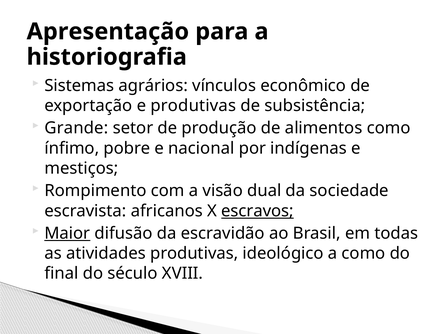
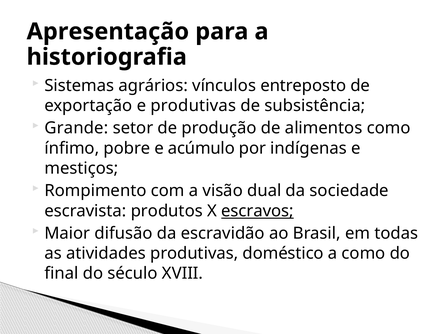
econômico: econômico -> entreposto
nacional: nacional -> acúmulo
africanos: africanos -> produtos
Maior underline: present -> none
ideológico: ideológico -> doméstico
